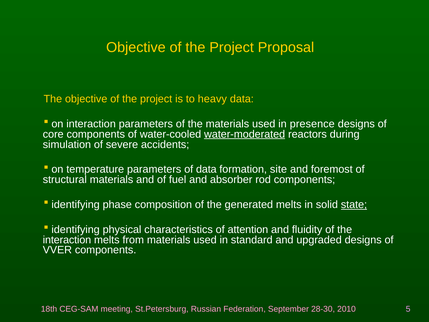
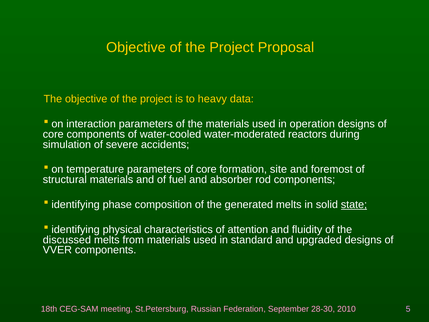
presence: presence -> operation
water-moderated underline: present -> none
parameters of data: data -> core
interaction at (67, 240): interaction -> discussed
